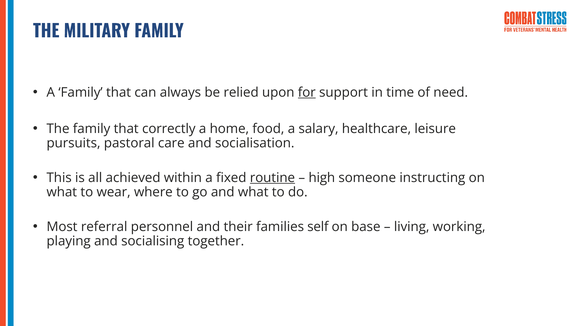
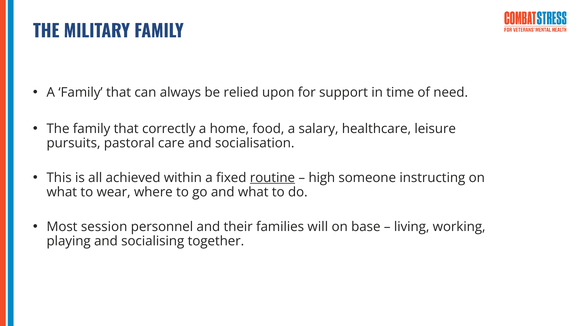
for underline: present -> none
referral: referral -> session
self: self -> will
